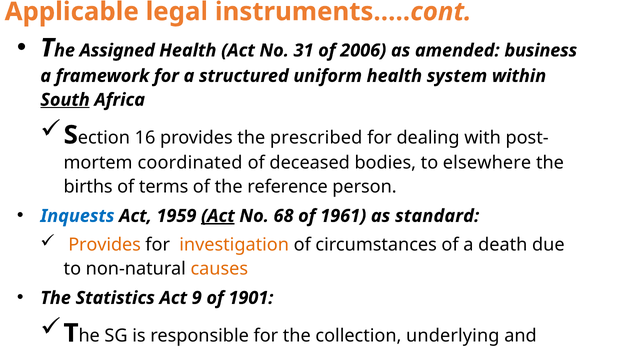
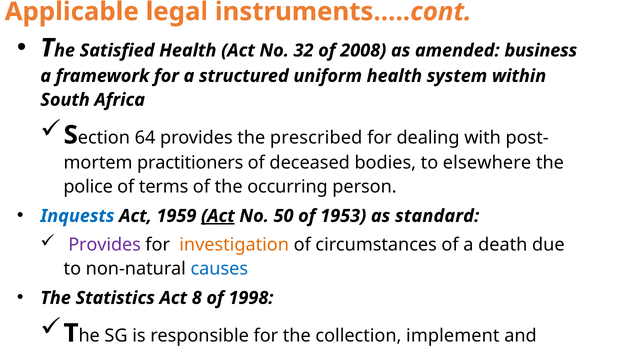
Assigned: Assigned -> Satisfied
31: 31 -> 32
2006: 2006 -> 2008
South underline: present -> none
16: 16 -> 64
coordinated: coordinated -> practitioners
births: births -> police
reference: reference -> occurring
68: 68 -> 50
1961: 1961 -> 1953
Provides at (105, 245) colour: orange -> purple
causes colour: orange -> blue
9: 9 -> 8
1901: 1901 -> 1998
underlying: underlying -> implement
